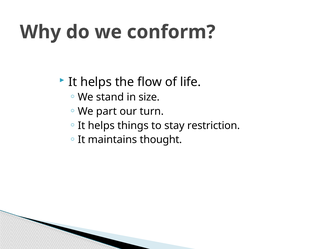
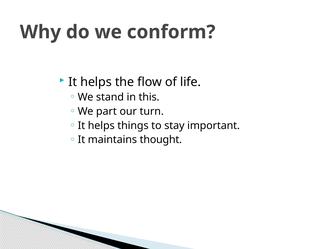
size: size -> this
restriction: restriction -> important
